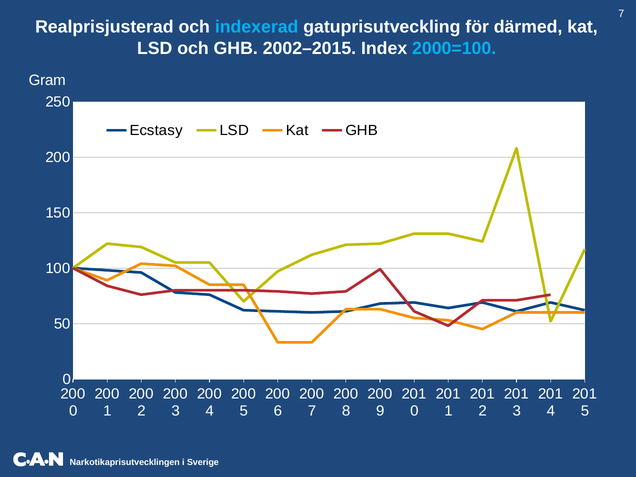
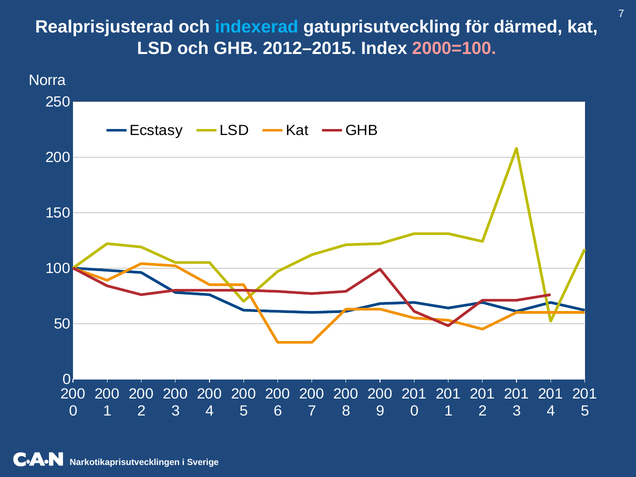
2002–2015: 2002–2015 -> 2012–2015
2000=100 colour: light blue -> pink
Gram: Gram -> Norra
